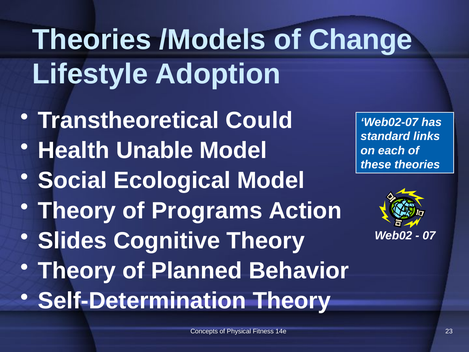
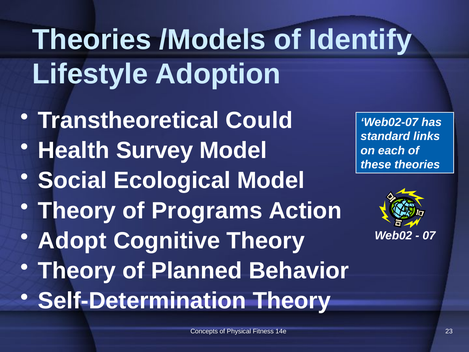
Change: Change -> Identify
Unable: Unable -> Survey
Slides: Slides -> Adopt
